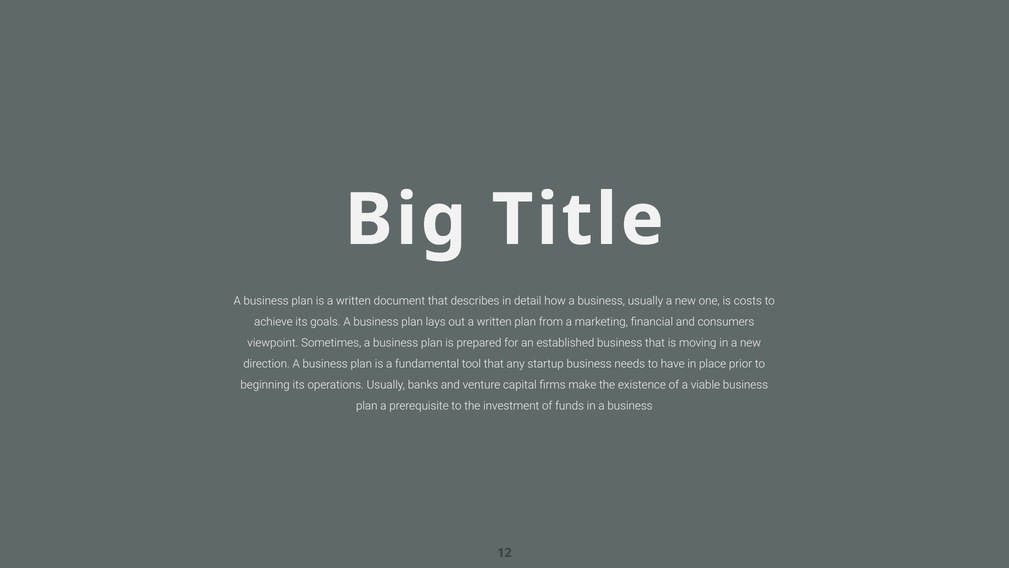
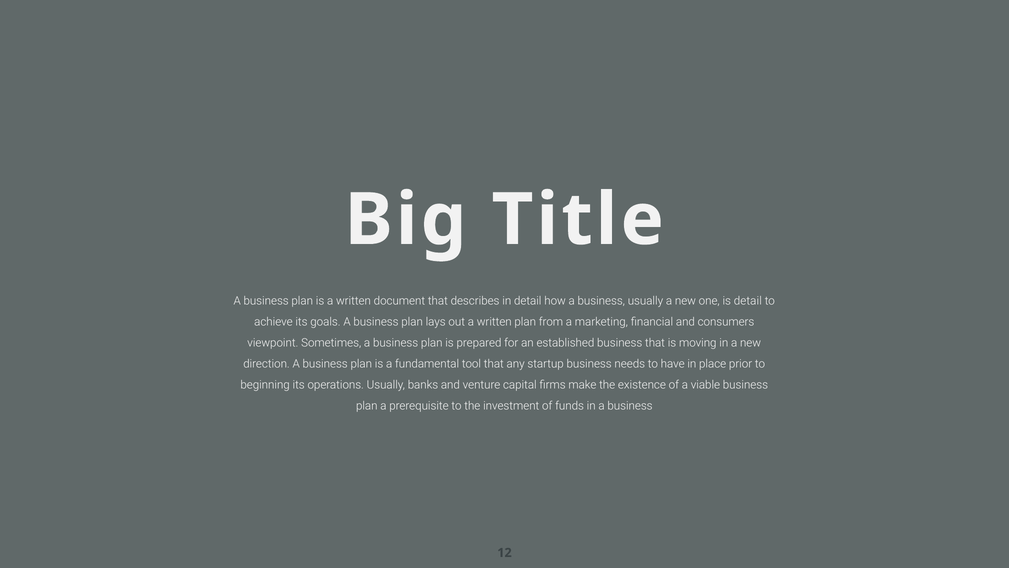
is costs: costs -> detail
